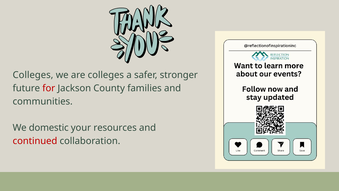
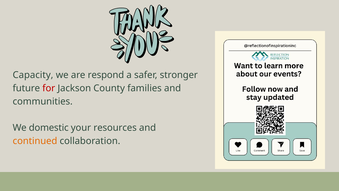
Colleges at (33, 75): Colleges -> Capacity
are colleges: colleges -> respond
continued colour: red -> orange
